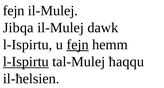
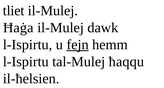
fejn at (14, 11): fejn -> tliet
Jibqa: Jibqa -> Ħaġa
l-Ispirtu at (26, 62) underline: present -> none
